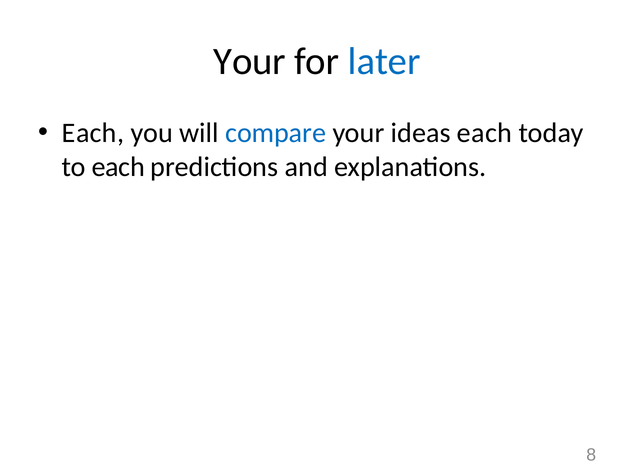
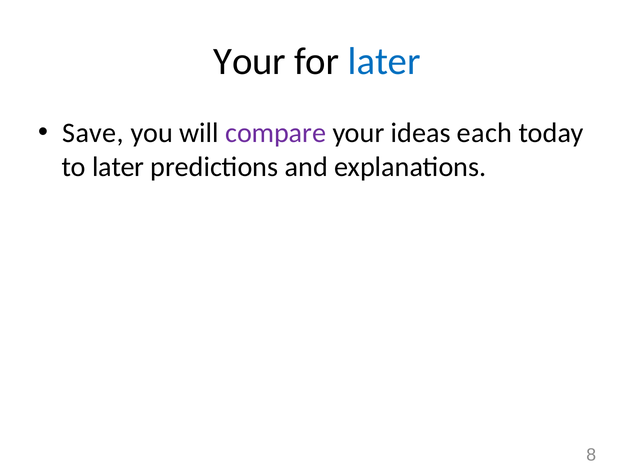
Each at (93, 133): Each -> Save
compare colour: blue -> purple
to each: each -> later
